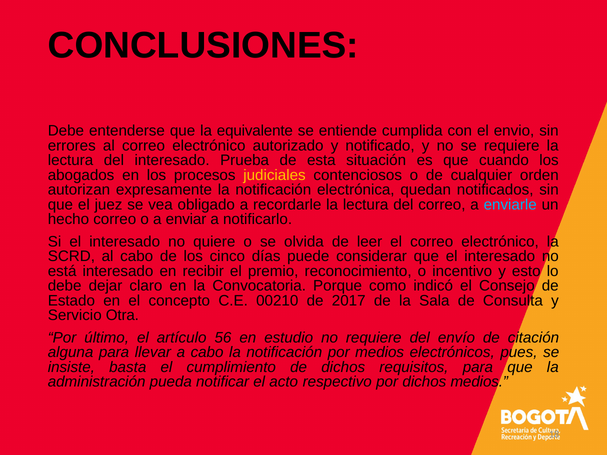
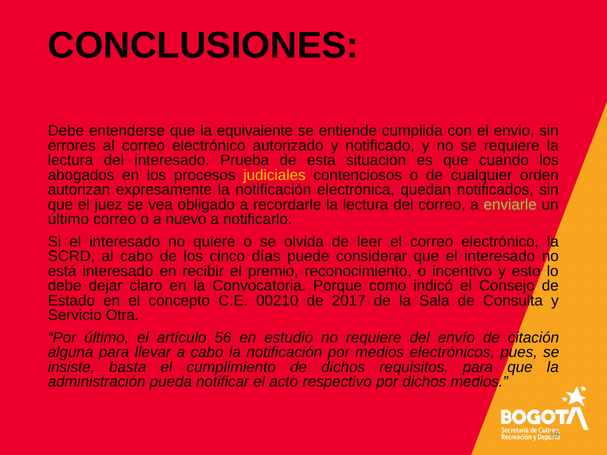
enviarle colour: light blue -> light green
hecho at (68, 219): hecho -> último
enviar: enviar -> nuevo
